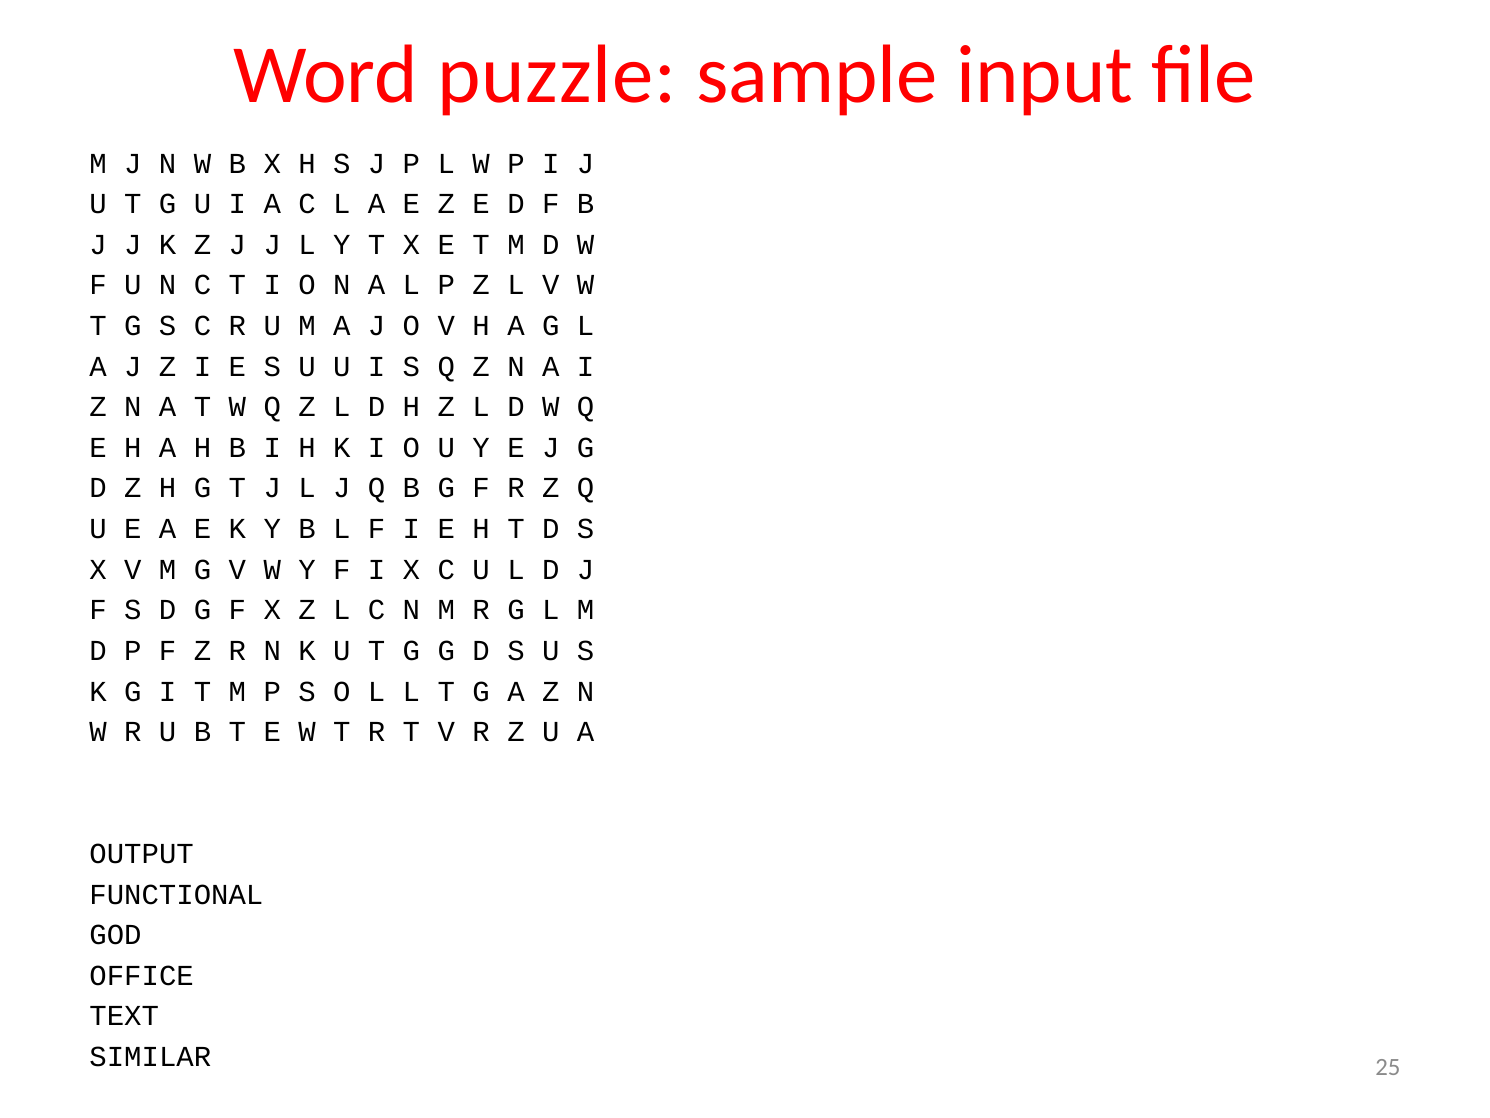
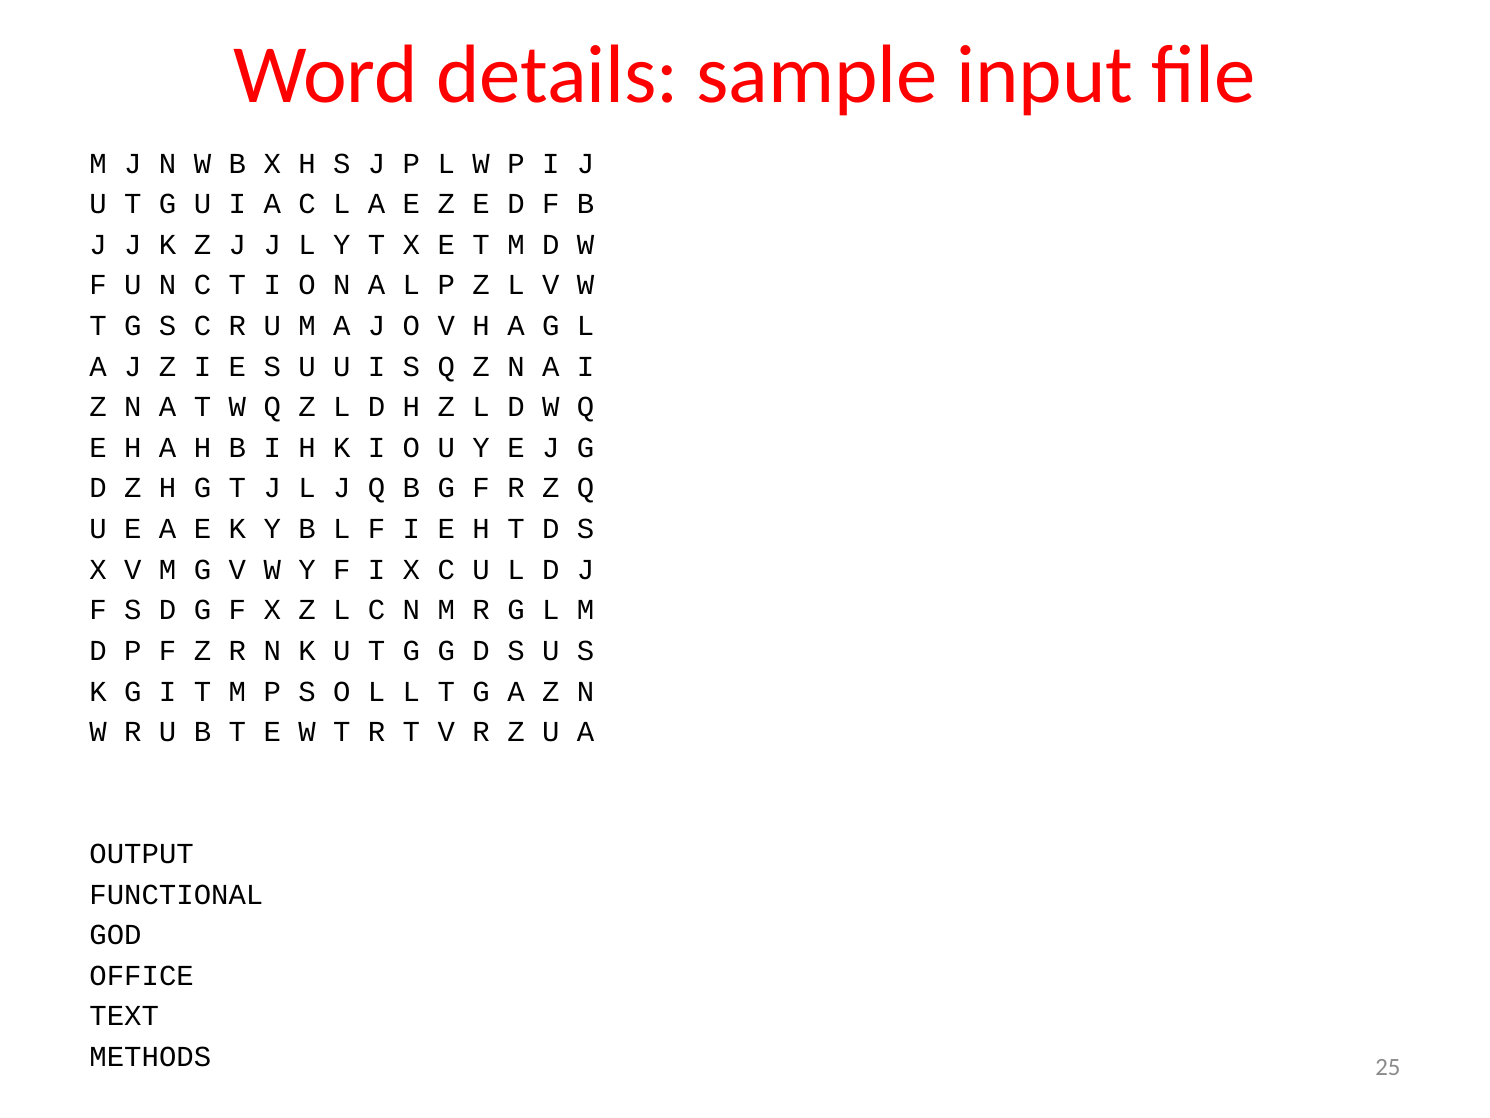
puzzle: puzzle -> details
SIMILAR: SIMILAR -> METHODS
